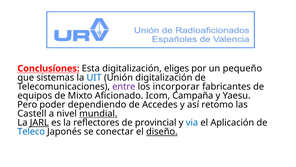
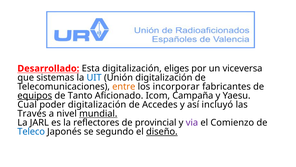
Conclusíones: Conclusíones -> Desarrollado
pequeño: pequeño -> viceversa
entre colour: purple -> orange
equipos underline: none -> present
Mixto: Mixto -> Tanto
Pero: Pero -> Cual
poder dependiendo: dependiendo -> digitalización
retomo: retomo -> incluyó
Castell: Castell -> Través
JARL underline: present -> none
via colour: blue -> purple
Aplicación: Aplicación -> Comienzo
conectar: conectar -> segundo
